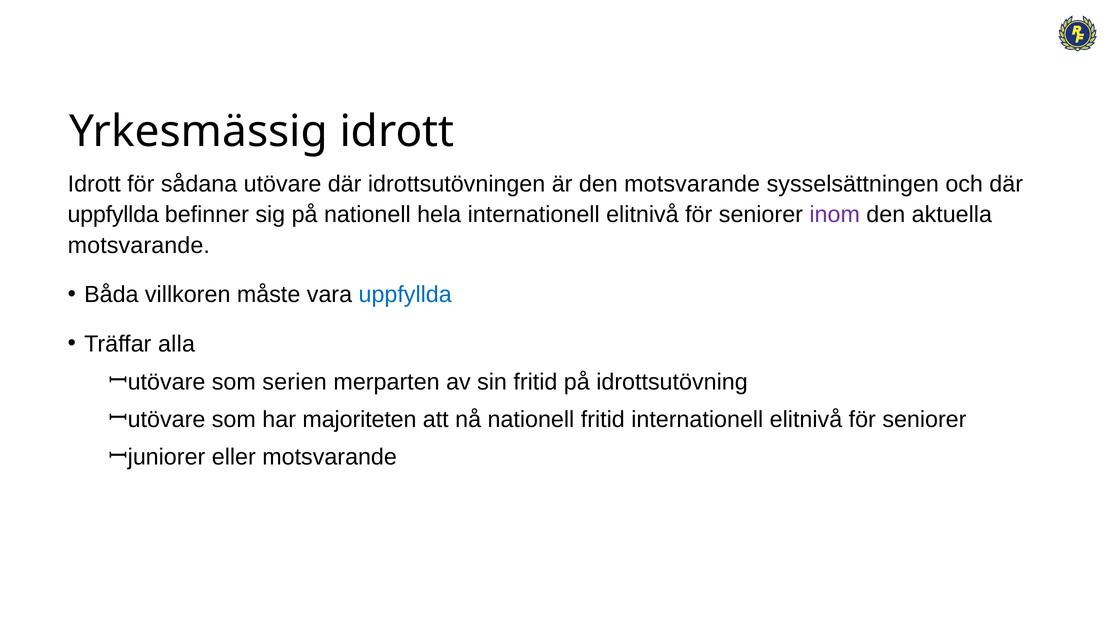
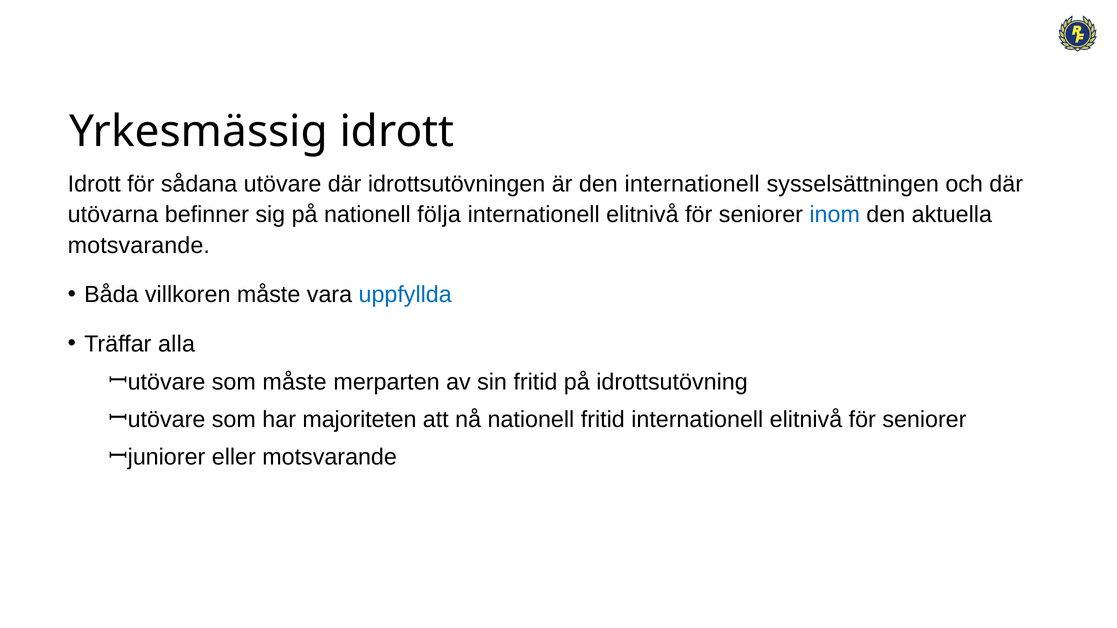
den motsvarande: motsvarande -> internationell
uppfyllda at (113, 215): uppfyllda -> utövarna
hela: hela -> följa
inom colour: purple -> blue
som serien: serien -> måste
